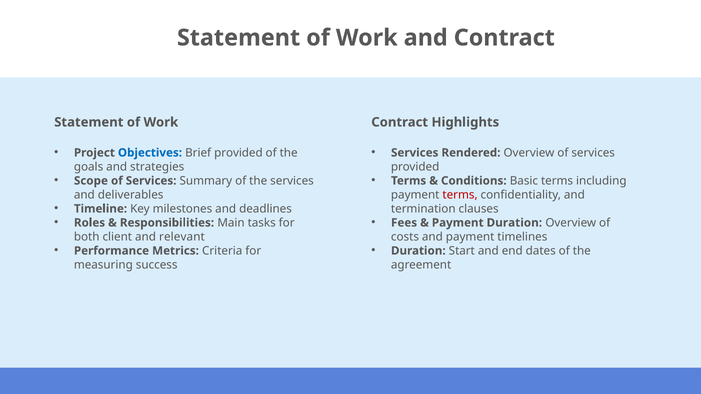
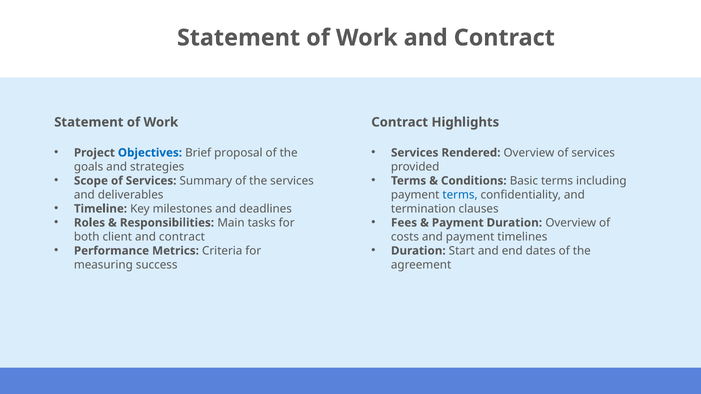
Brief provided: provided -> proposal
terms at (460, 195) colour: red -> blue
client and relevant: relevant -> contract
